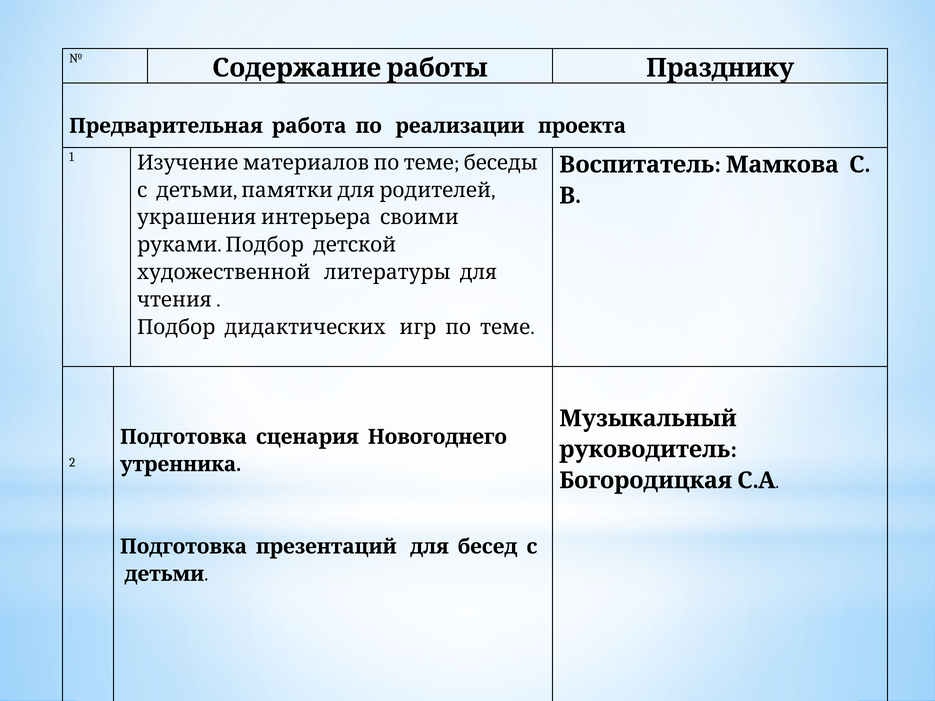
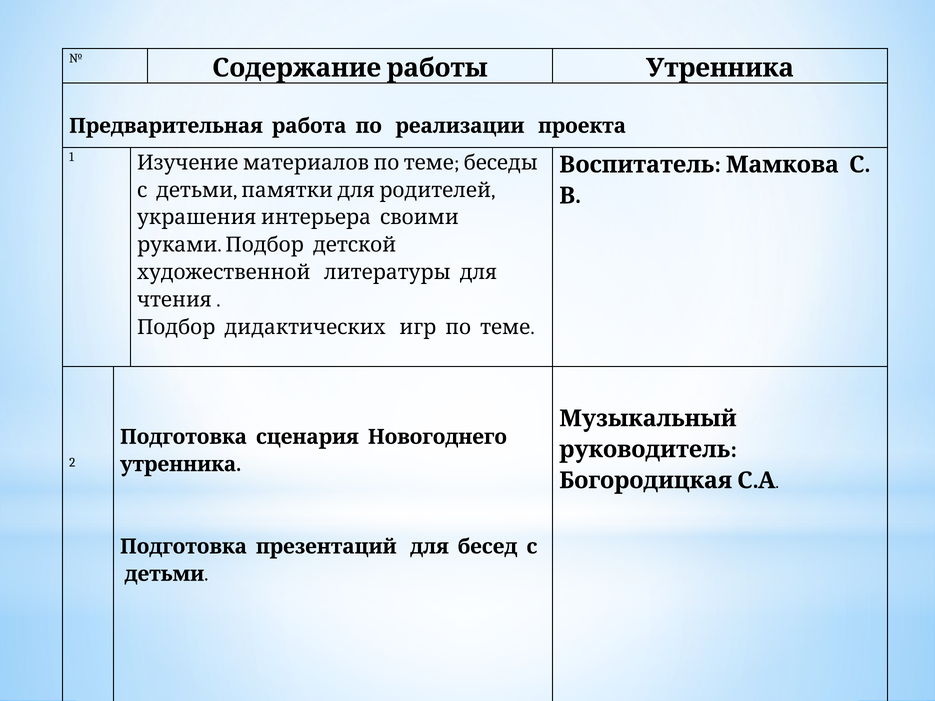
Празднику at (720, 68): Празднику -> Утренника
